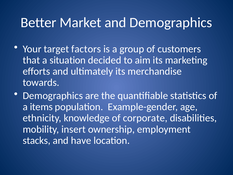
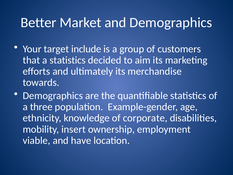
factors: factors -> include
a situation: situation -> statistics
items: items -> three
stacks: stacks -> viable
